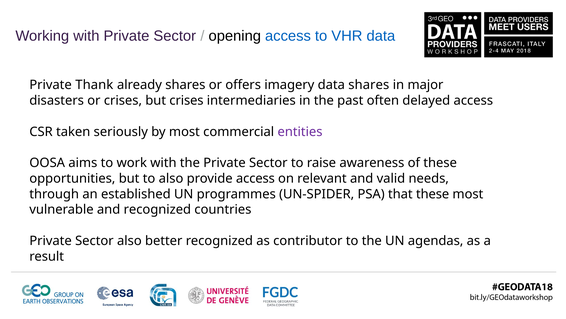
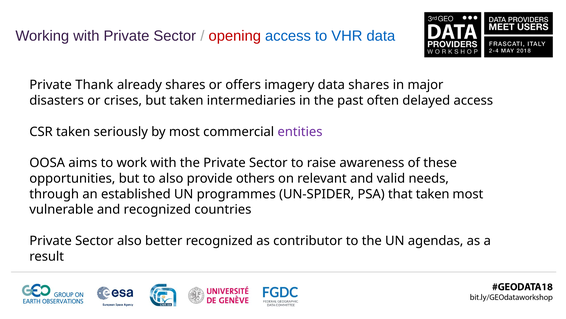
opening colour: black -> red
but crises: crises -> taken
provide access: access -> others
that these: these -> taken
